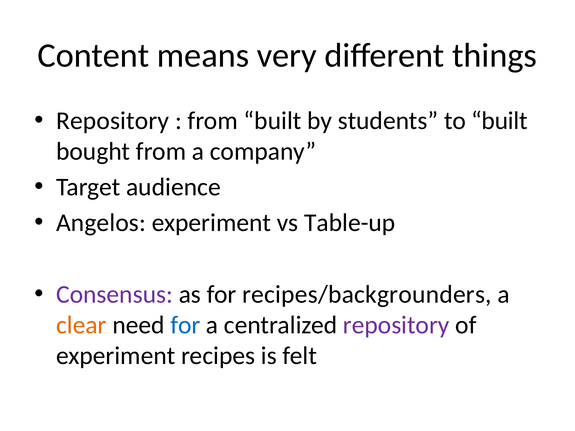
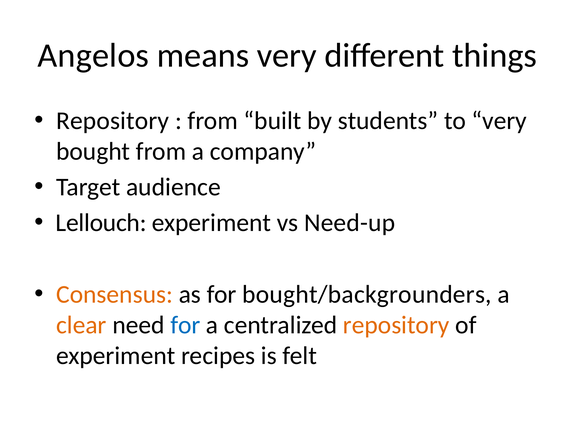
Content: Content -> Angelos
to built: built -> very
Angelos: Angelos -> Lellouch
Table-up: Table-up -> Need-up
Consensus colour: purple -> orange
recipes/backgrounders: recipes/backgrounders -> bought/backgrounders
repository at (396, 325) colour: purple -> orange
